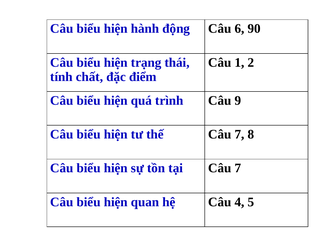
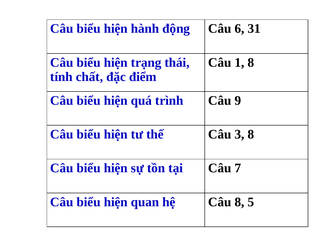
90: 90 -> 31
1 2: 2 -> 8
thế Câu 7: 7 -> 3
Câu 4: 4 -> 8
